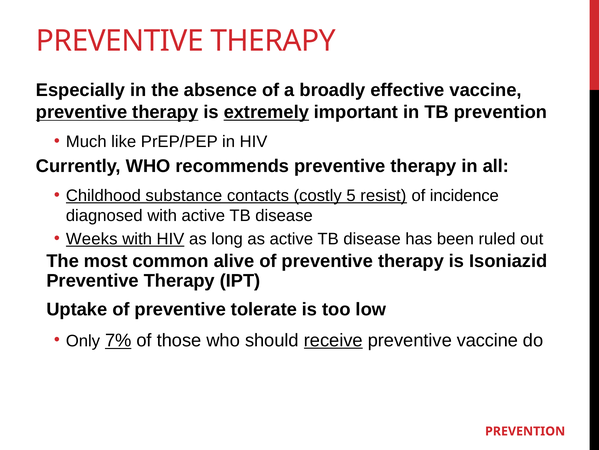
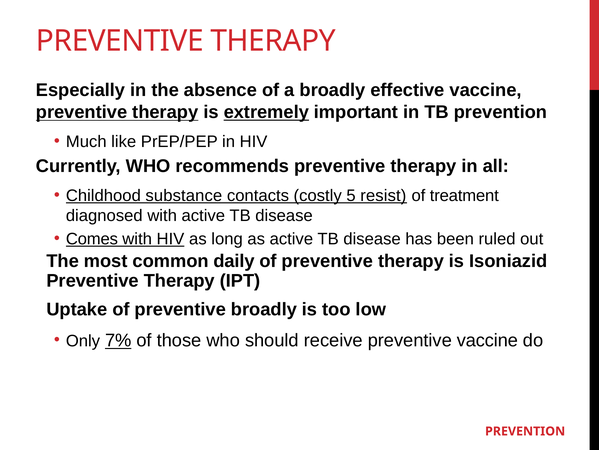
incidence: incidence -> treatment
Weeks: Weeks -> Comes
alive: alive -> daily
preventive tolerate: tolerate -> broadly
receive underline: present -> none
